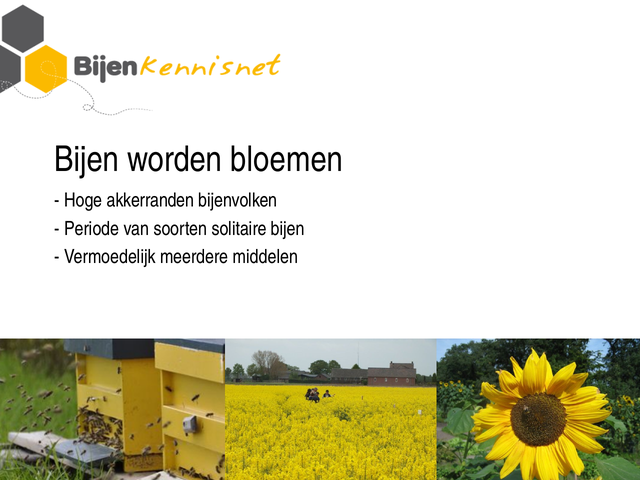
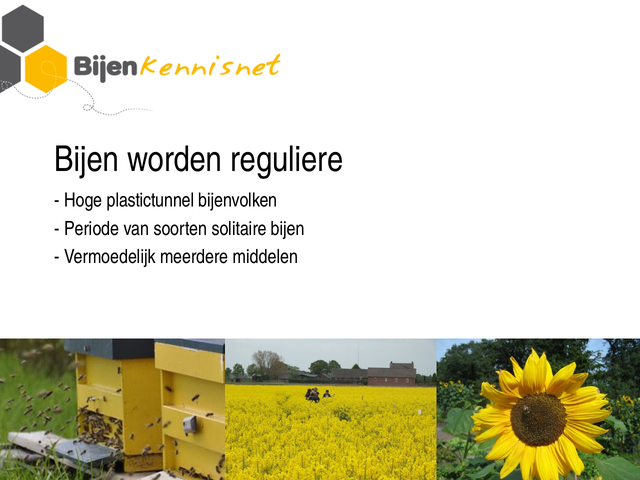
bloemen: bloemen -> reguliere
akkerranden: akkerranden -> plastictunnel
